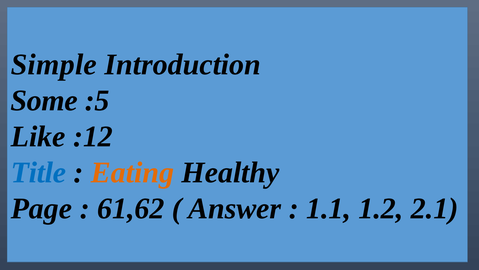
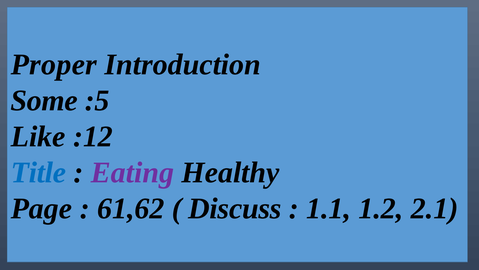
Simple: Simple -> Proper
Eating colour: orange -> purple
Answer: Answer -> Discuss
